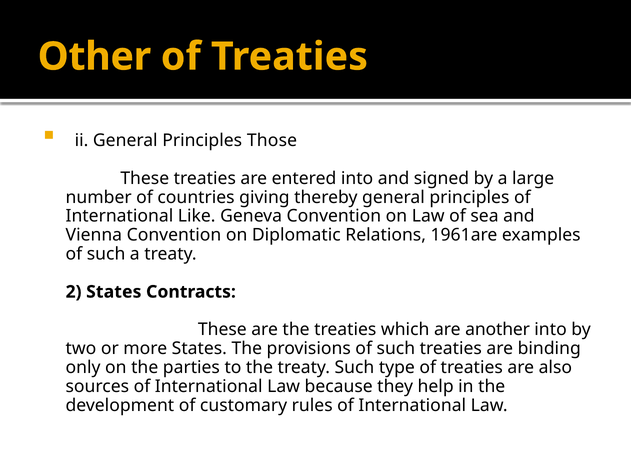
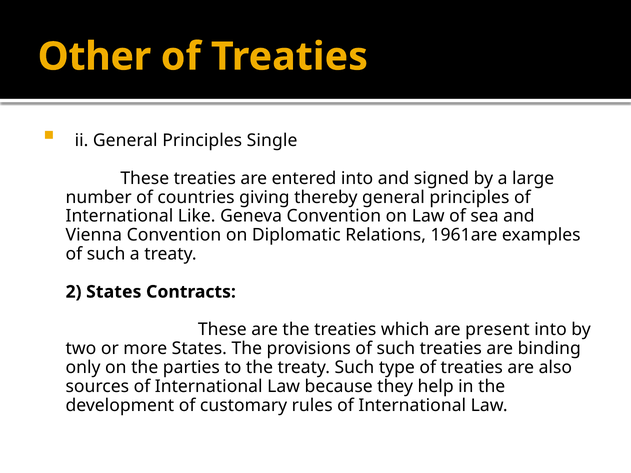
Those: Those -> Single
another: another -> present
